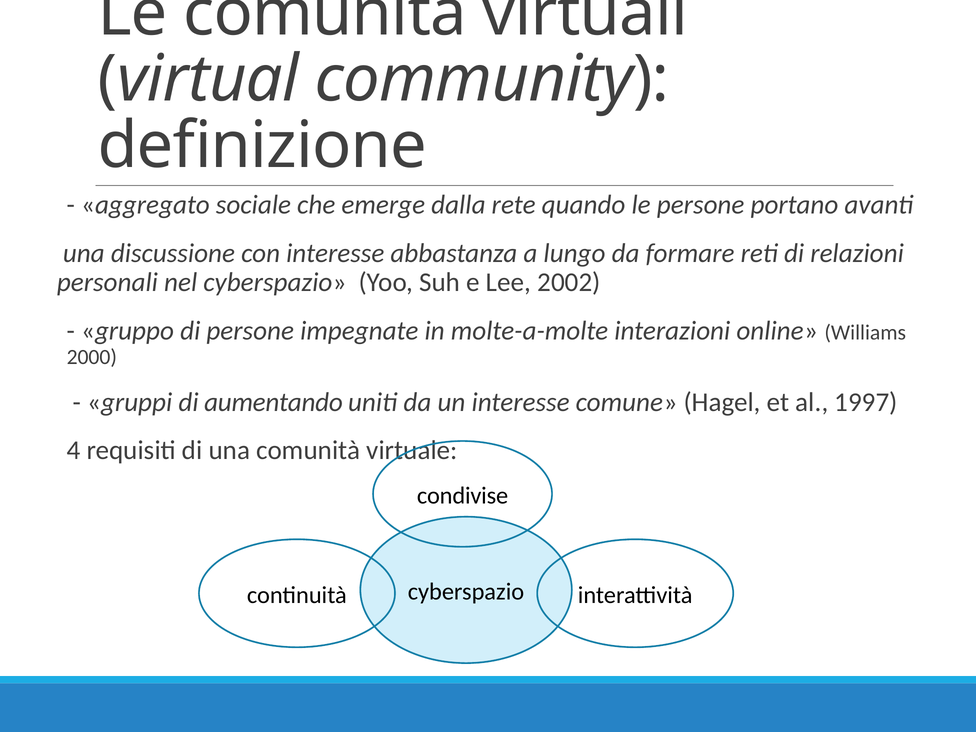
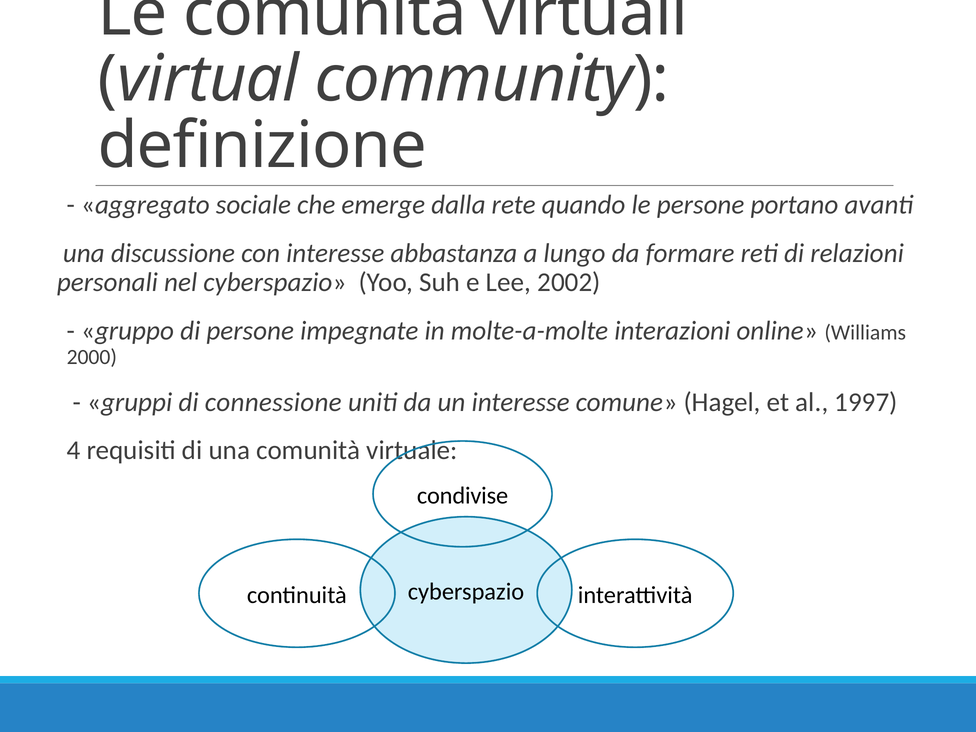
aumentando: aumentando -> connessione
